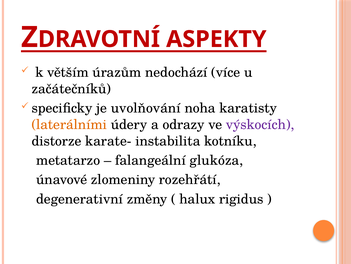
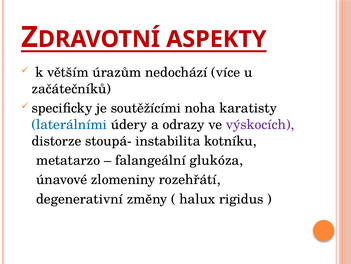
uvolňování: uvolňování -> soutěžícími
laterálními colour: orange -> blue
karate-: karate- -> stoupá-
